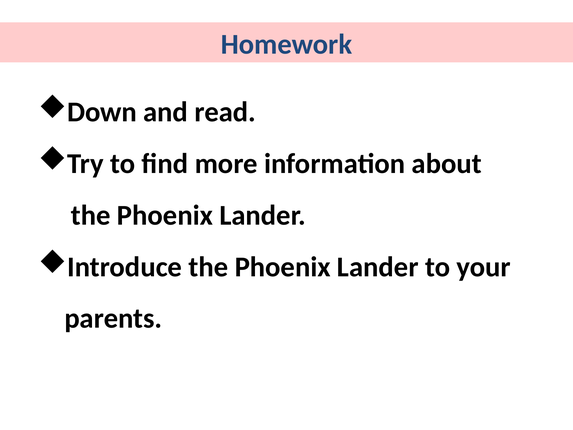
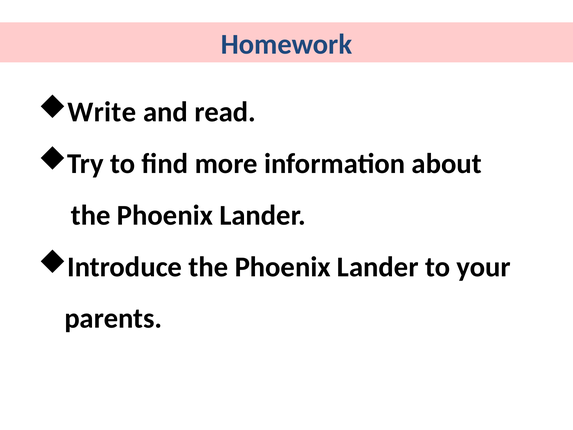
Down: Down -> Write
